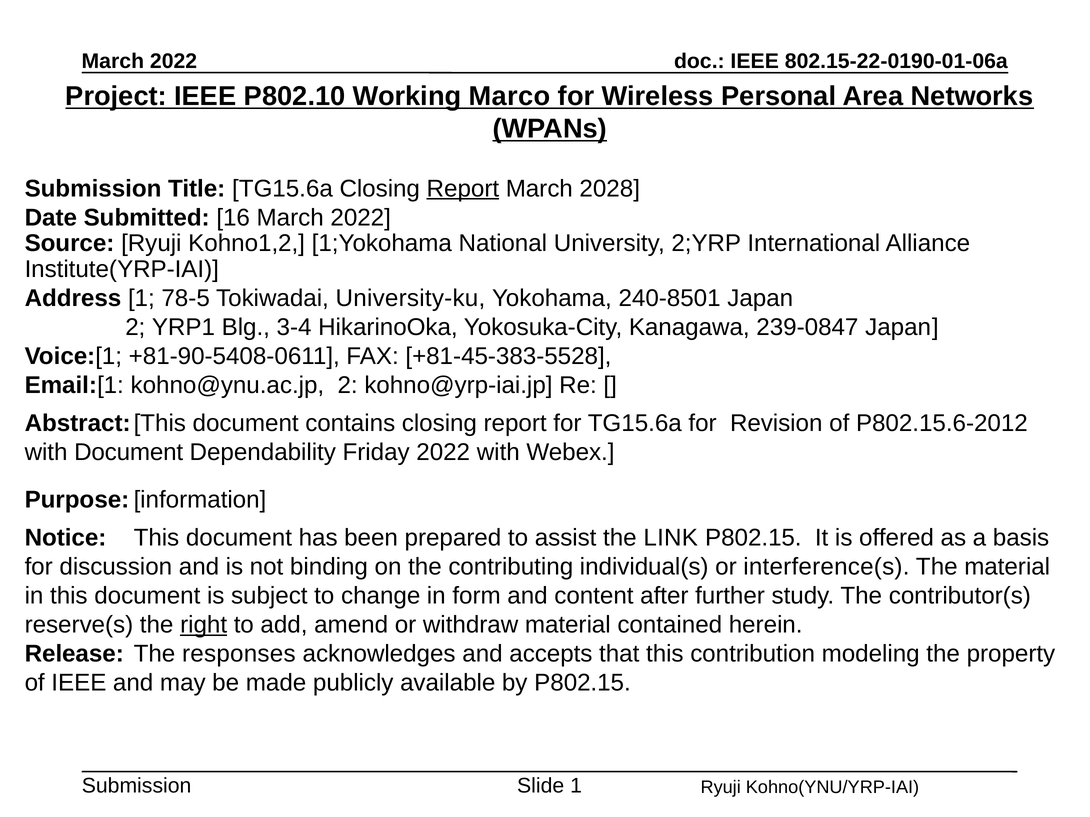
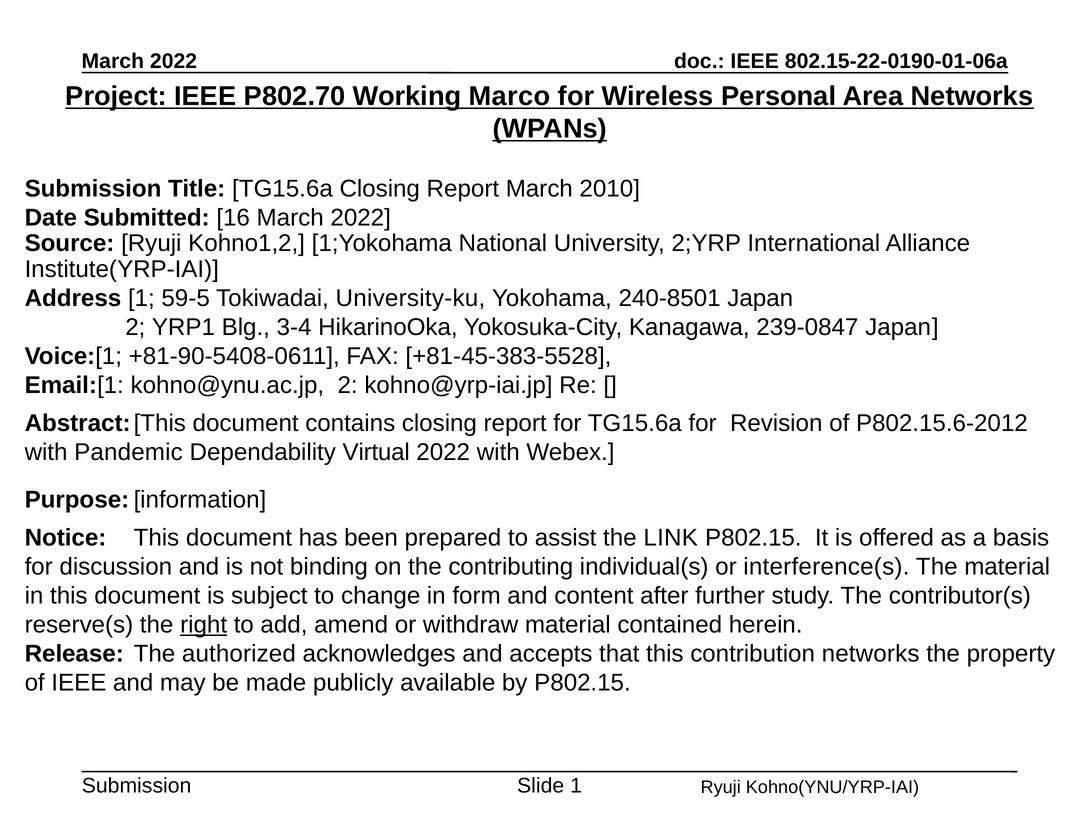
P802.10: P802.10 -> P802.70
Report at (463, 189) underline: present -> none
2028: 2028 -> 2010
78-5: 78-5 -> 59-5
with Document: Document -> Pandemic
Friday: Friday -> Virtual
responses: responses -> authorized
contribution modeling: modeling -> networks
